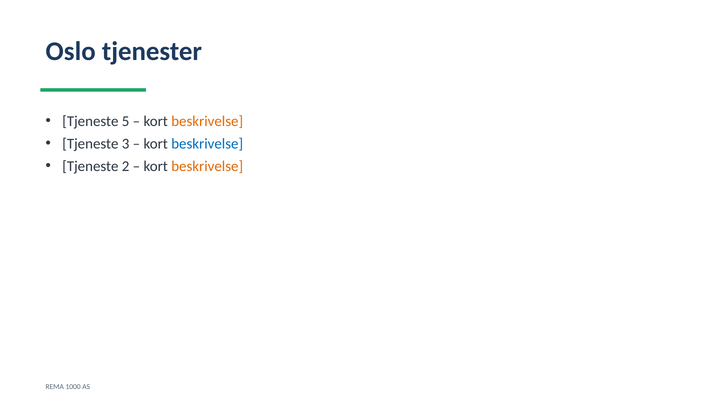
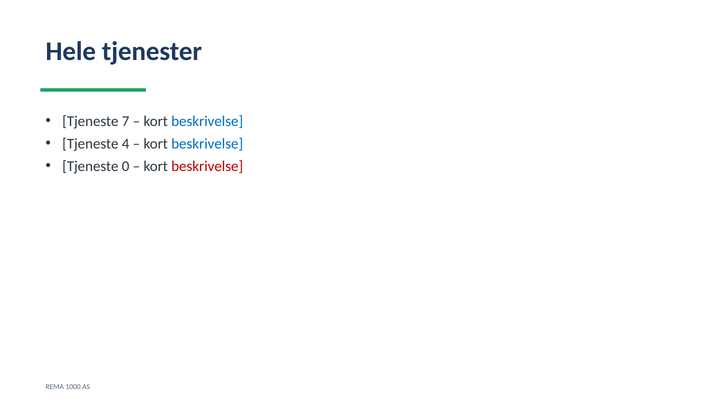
Oslo: Oslo -> Hele
5: 5 -> 7
beskrivelse at (207, 121) colour: orange -> blue
3: 3 -> 4
2: 2 -> 0
beskrivelse at (207, 166) colour: orange -> red
